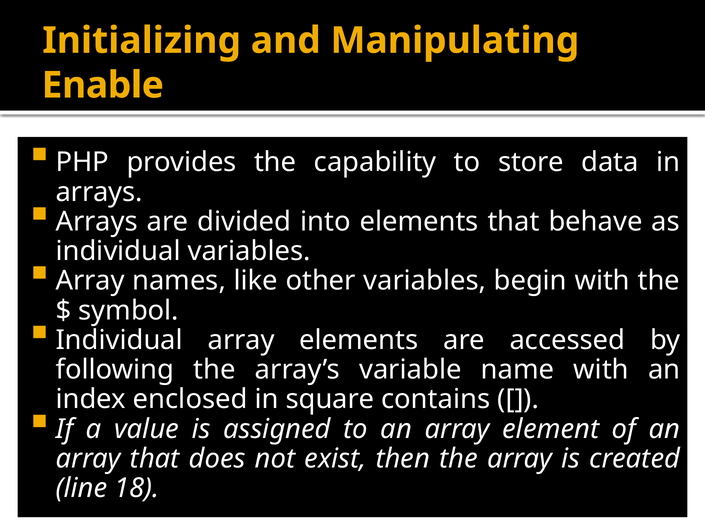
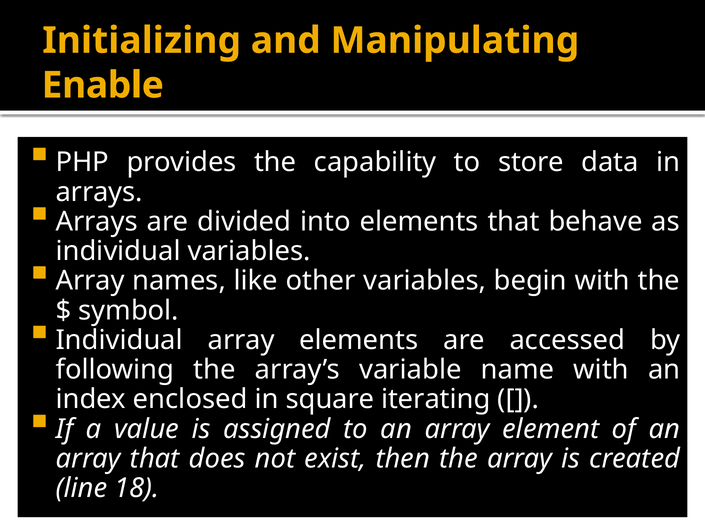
contains: contains -> iterating
